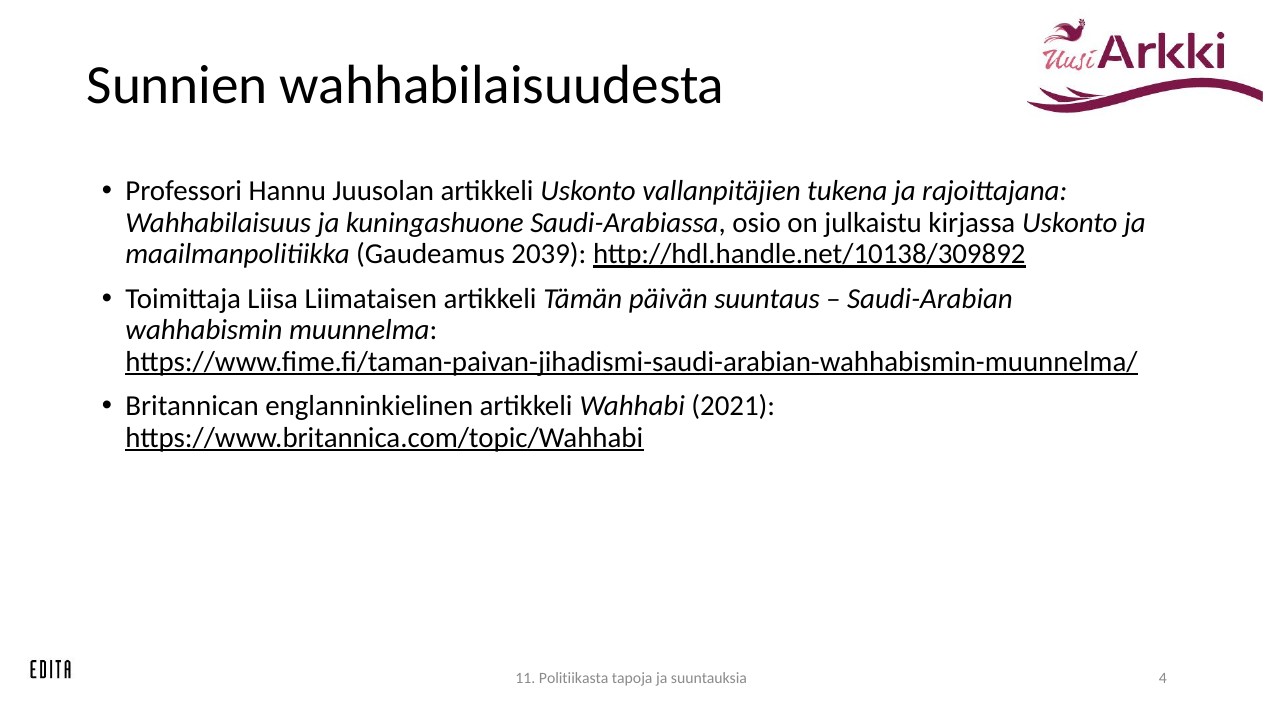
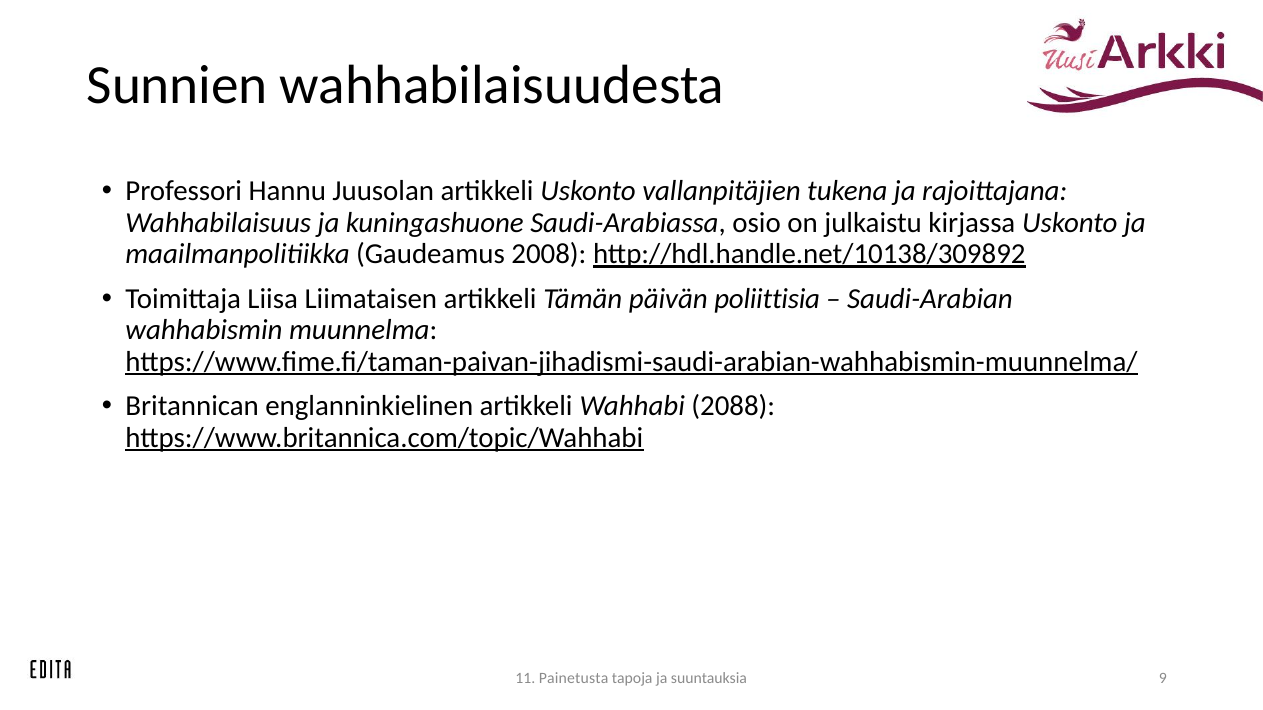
2039: 2039 -> 2008
suuntaus: suuntaus -> poliittisia
2021: 2021 -> 2088
Politiikasta: Politiikasta -> Painetusta
4: 4 -> 9
